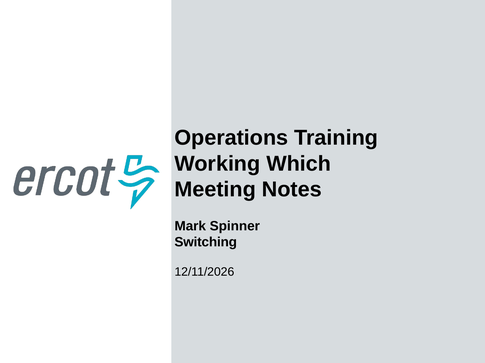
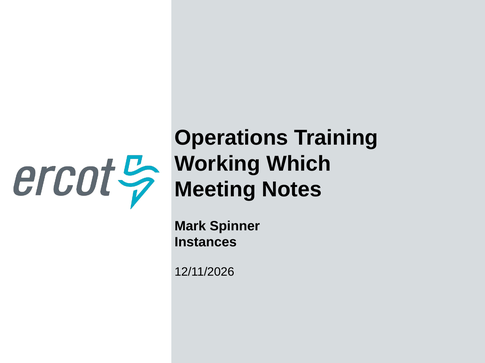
Switching: Switching -> Instances
